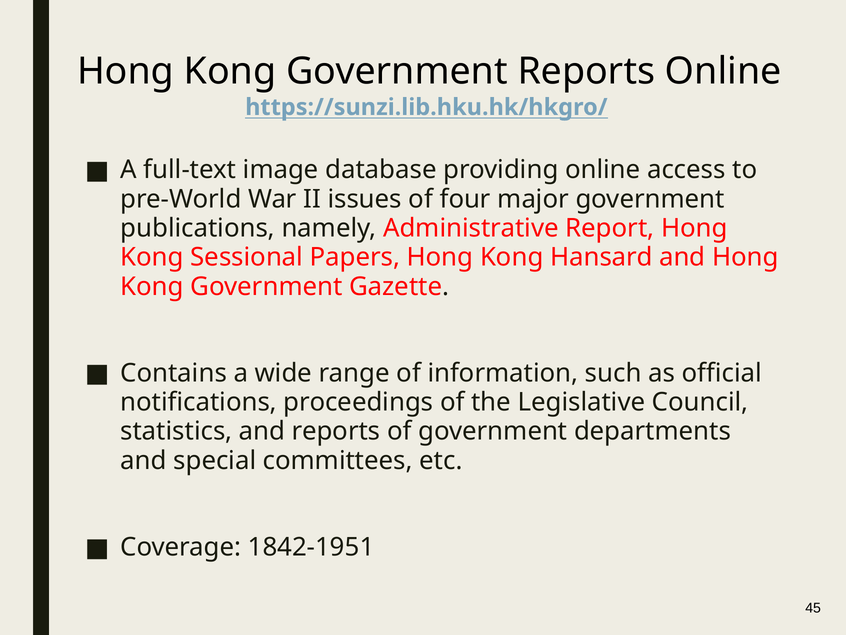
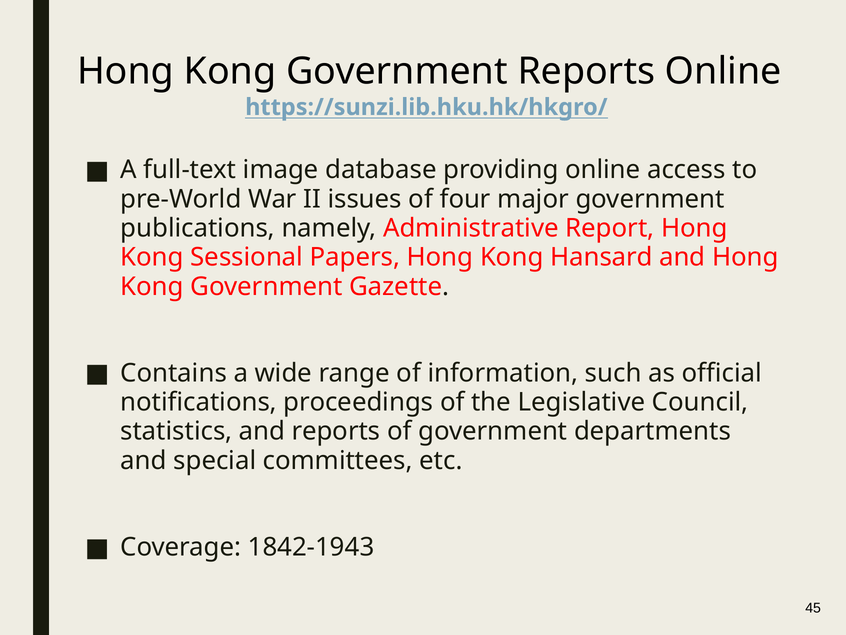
1842-1951: 1842-1951 -> 1842-1943
